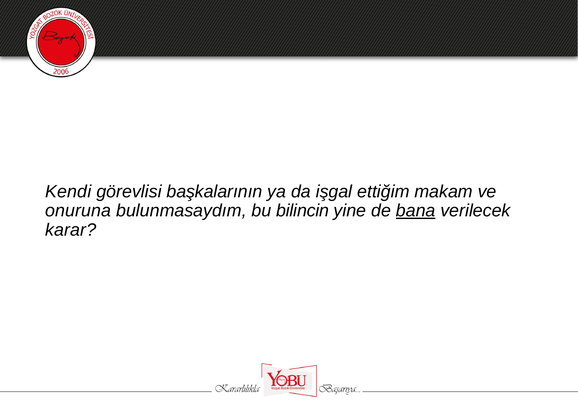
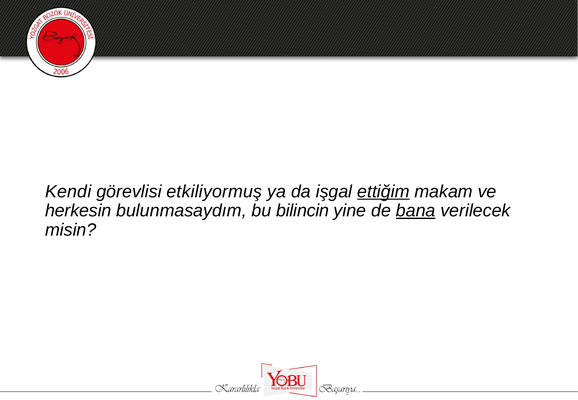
başkalarının: başkalarının -> etkiliyormuş
ettiğim underline: none -> present
onuruna: onuruna -> herkesin
karar: karar -> misin
